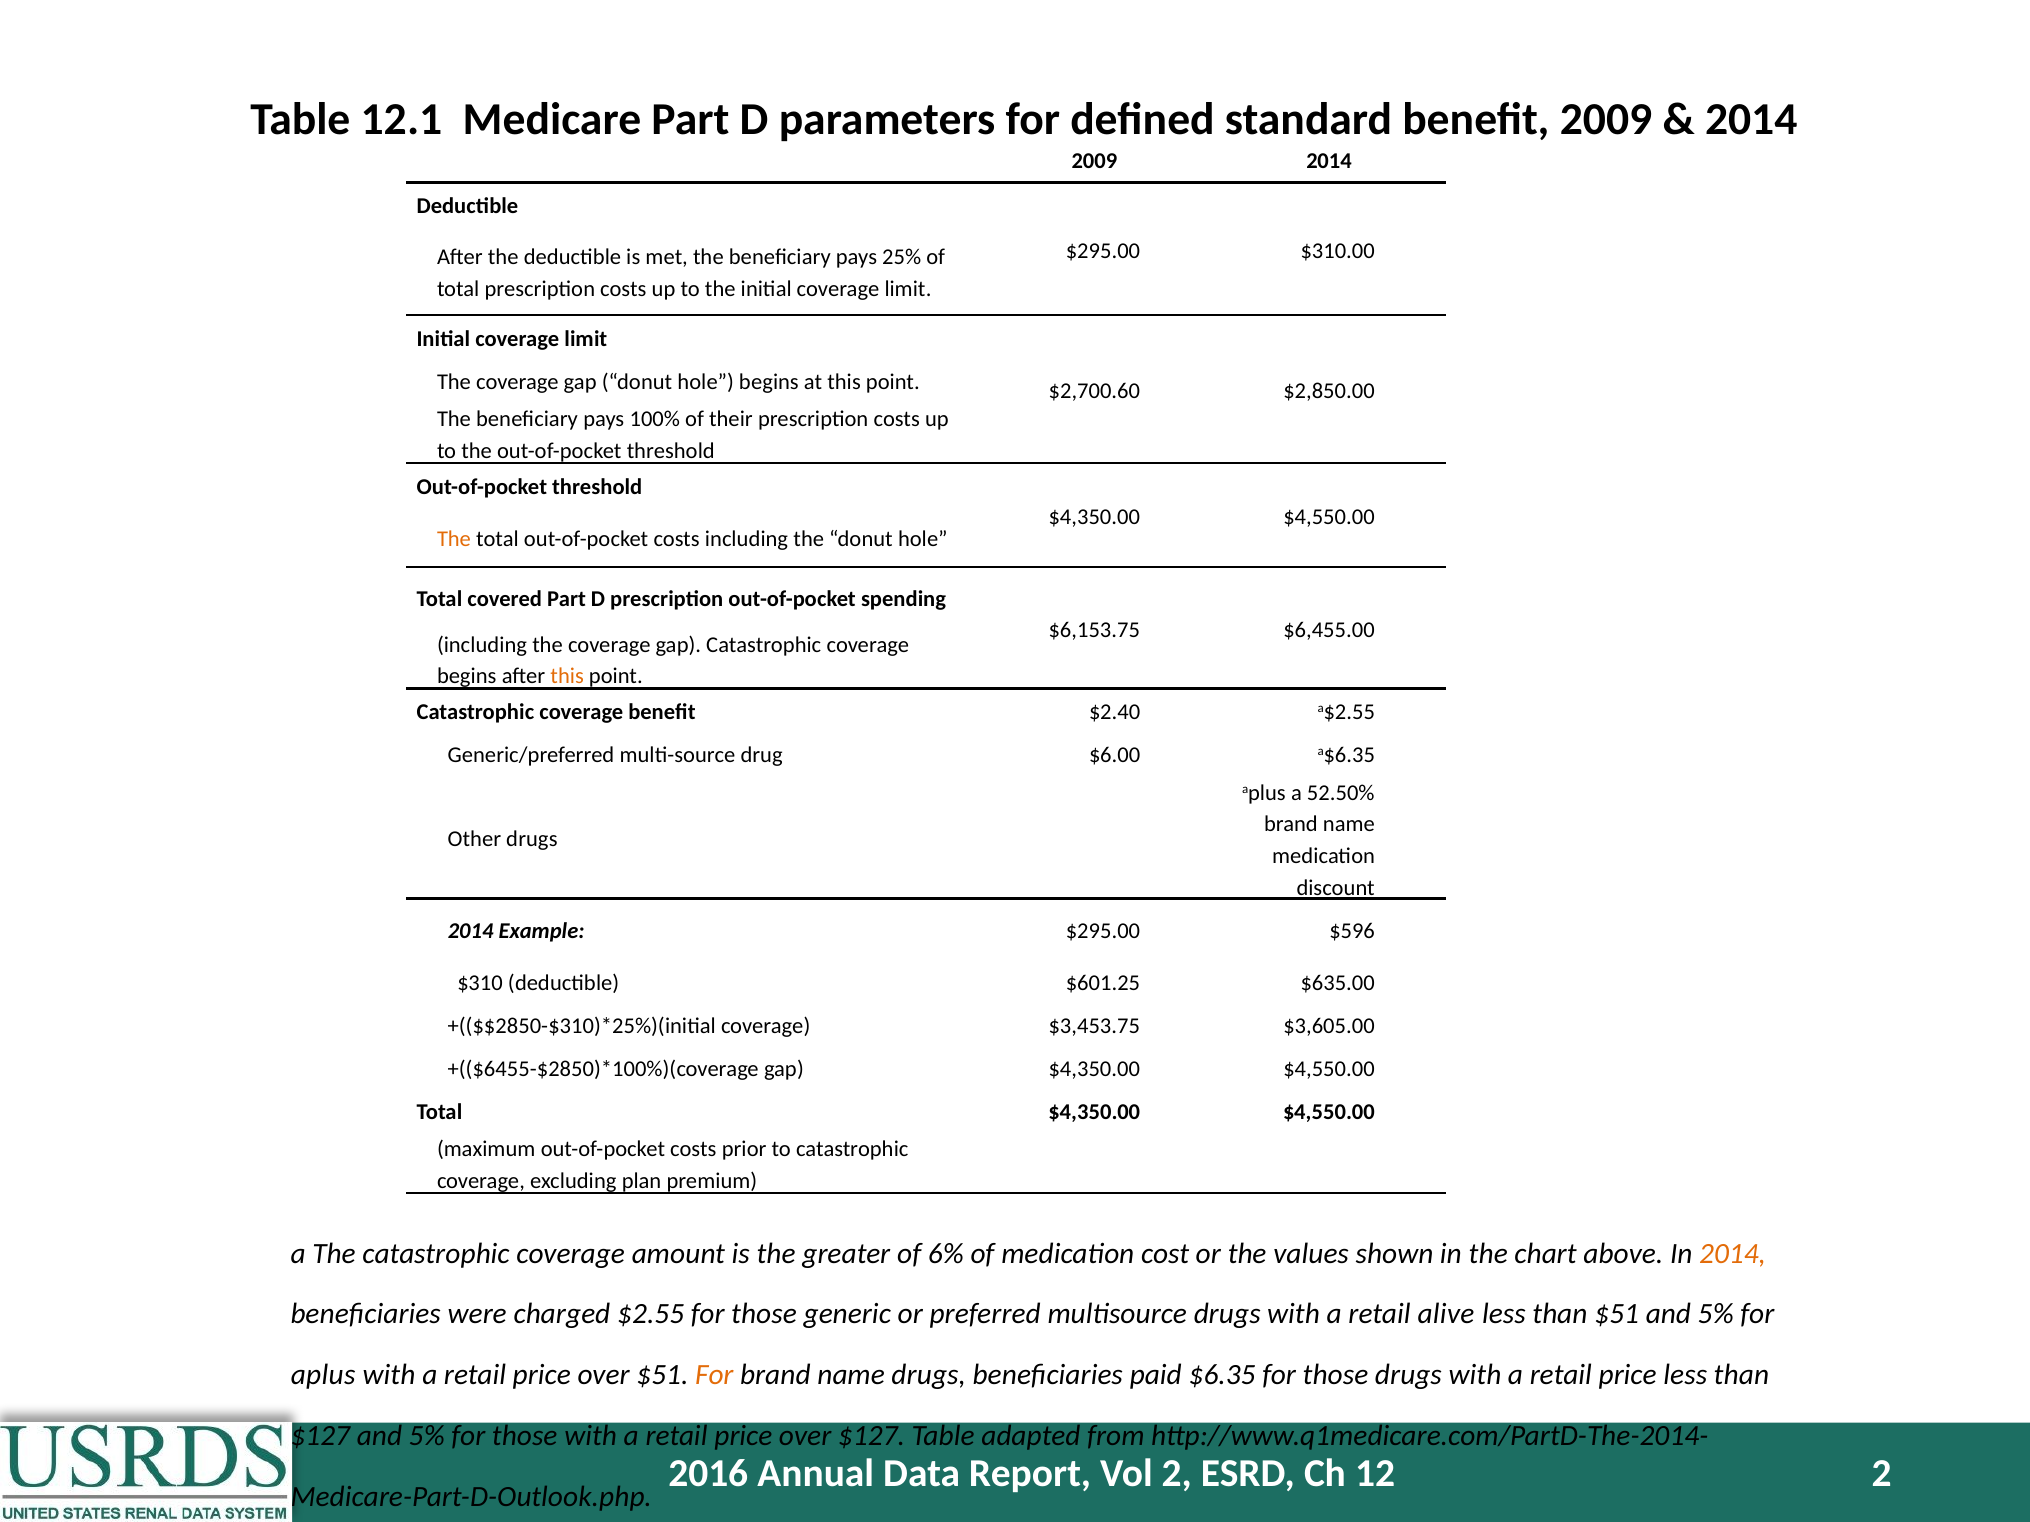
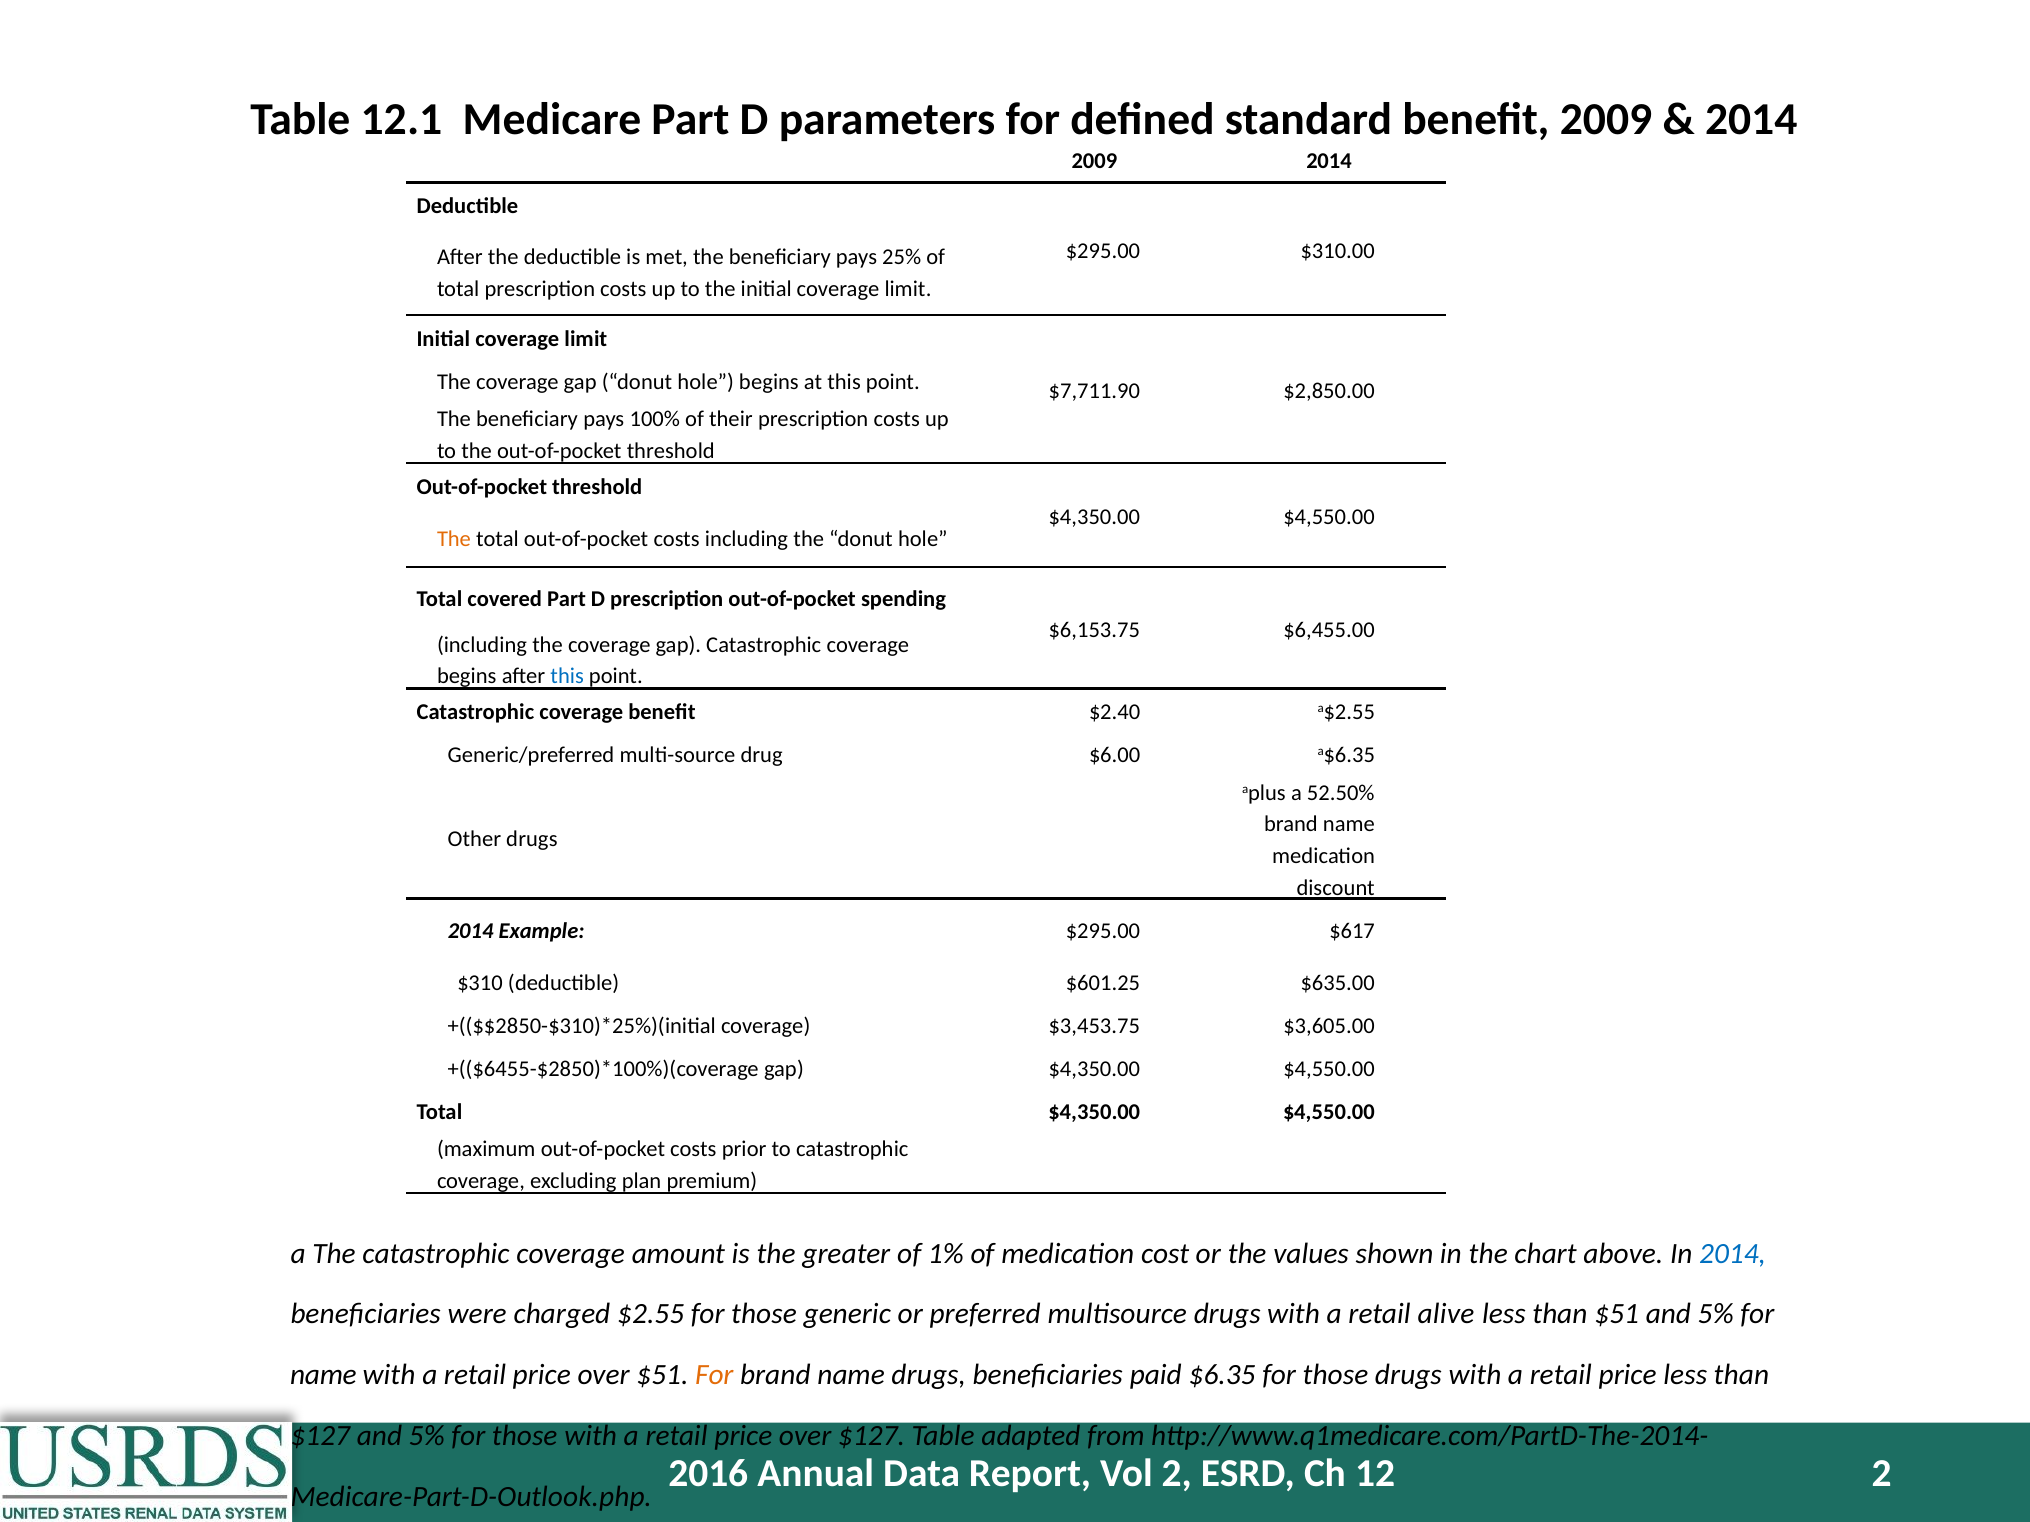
$2,700.60: $2,700.60 -> $7,711.90
this at (567, 677) colour: orange -> blue
$596: $596 -> $617
6%: 6% -> 1%
2014 at (1733, 1254) colour: orange -> blue
aplus at (323, 1376): aplus -> name
